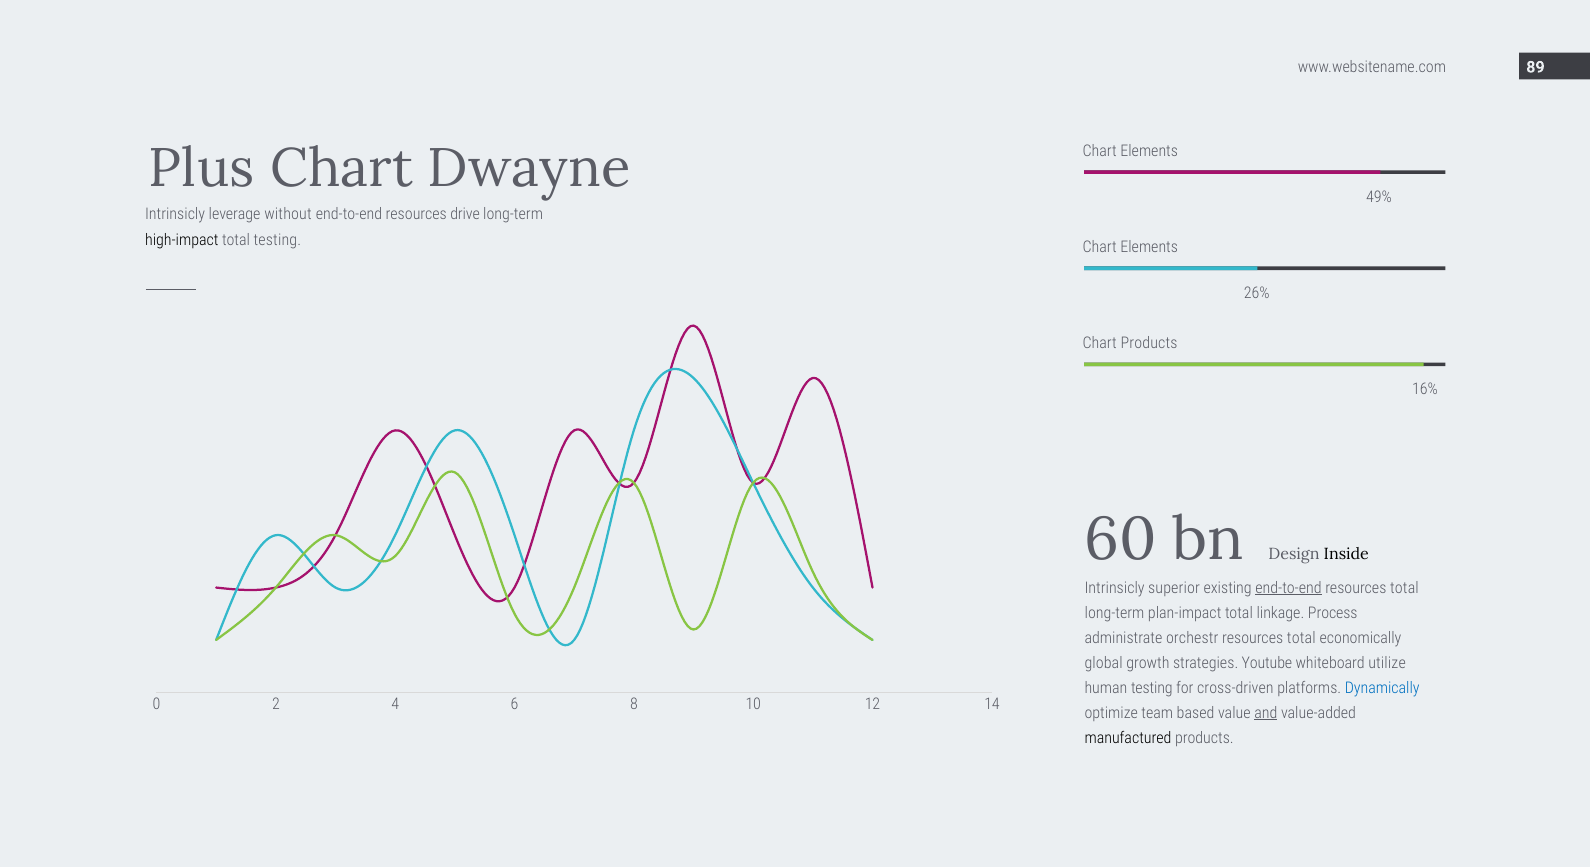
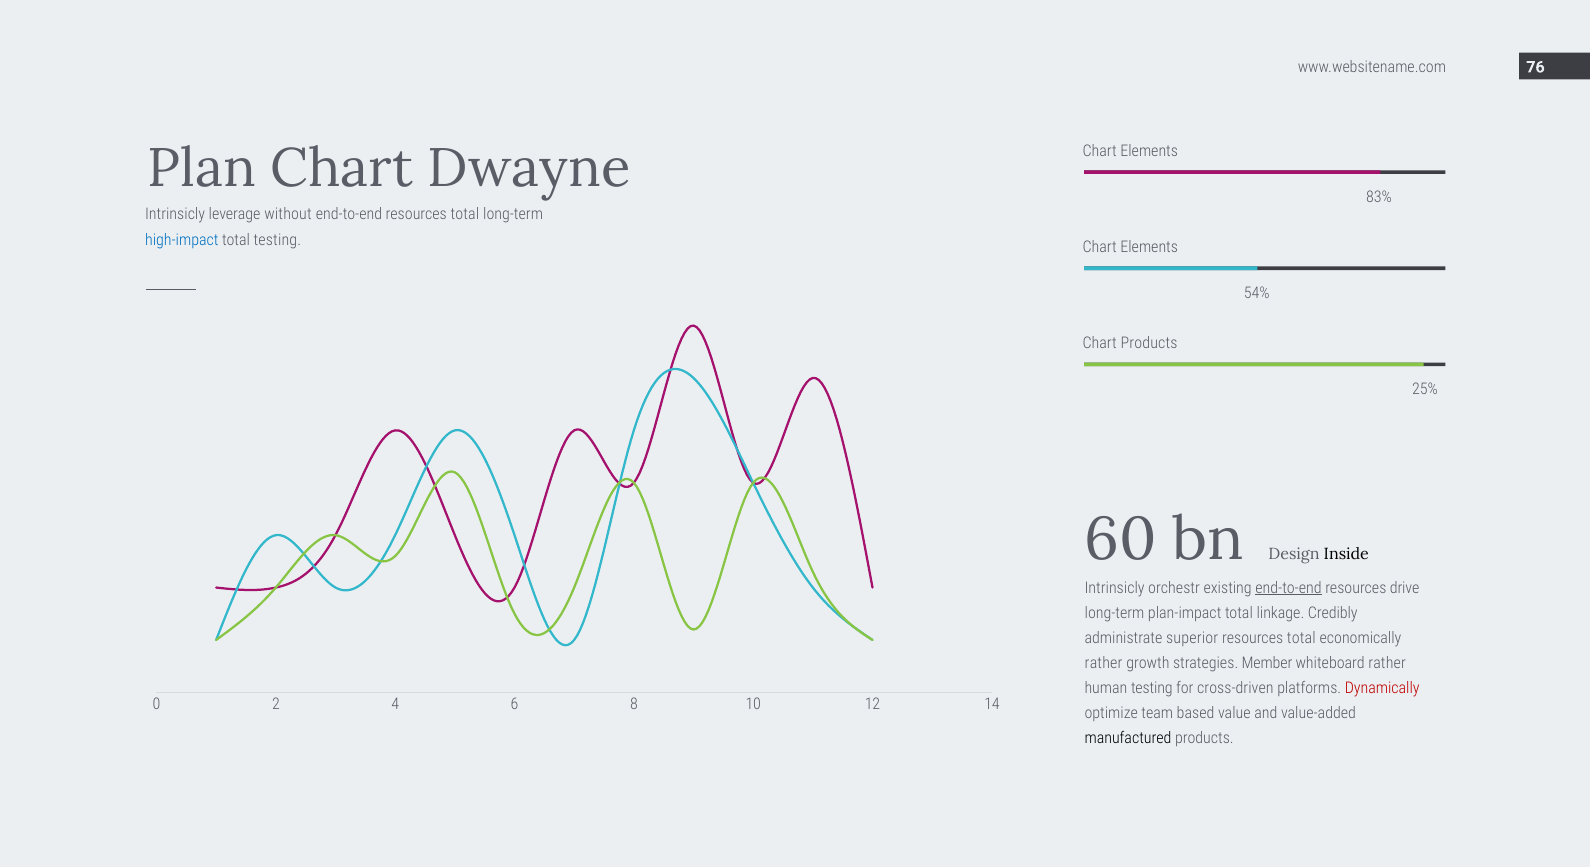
89: 89 -> 76
Plus: Plus -> Plan
49%: 49% -> 83%
end-to-end resources drive: drive -> total
high-impact colour: black -> blue
26%: 26% -> 54%
16%: 16% -> 25%
superior: superior -> orchestr
total at (1404, 588): total -> drive
Process: Process -> Credibly
orchestr: orchestr -> superior
global at (1104, 663): global -> rather
Youtube: Youtube -> Member
whiteboard utilize: utilize -> rather
Dynamically colour: blue -> red
and underline: present -> none
